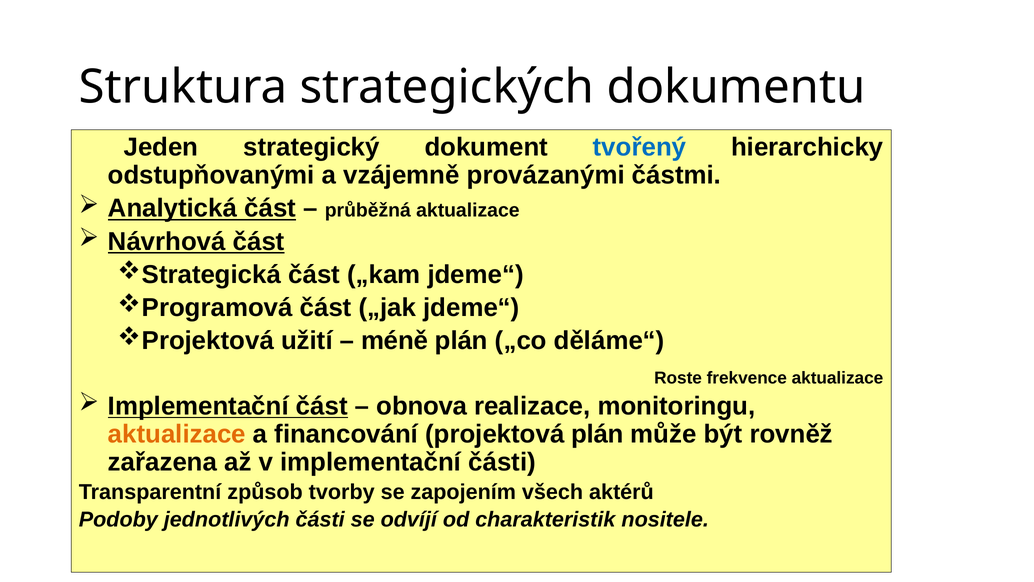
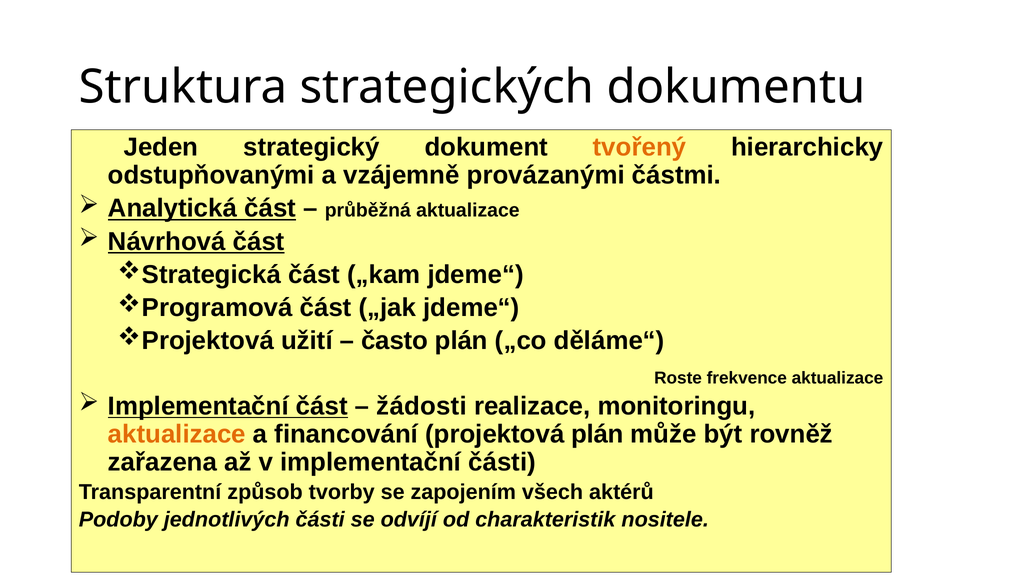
tvořený colour: blue -> orange
méně: méně -> často
obnova: obnova -> žádosti
